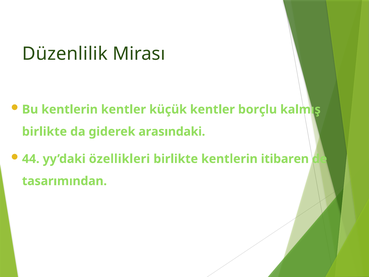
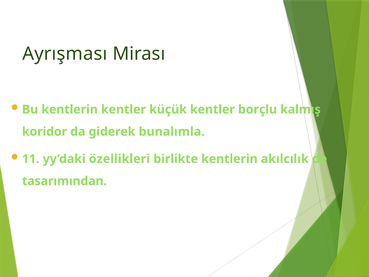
Düzenlilik: Düzenlilik -> Ayrışması
birlikte at (45, 131): birlikte -> koridor
arasındaki: arasındaki -> bunalımla
44: 44 -> 11
itibaren: itibaren -> akılcılık
